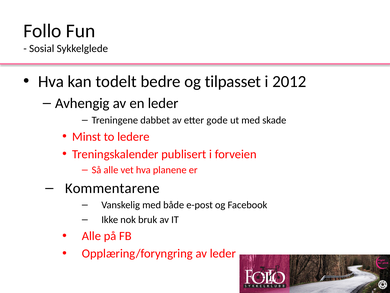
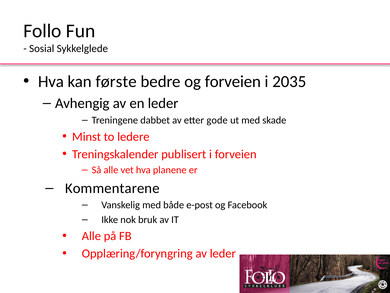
todelt: todelt -> første
og tilpasset: tilpasset -> forveien
2012: 2012 -> 2035
